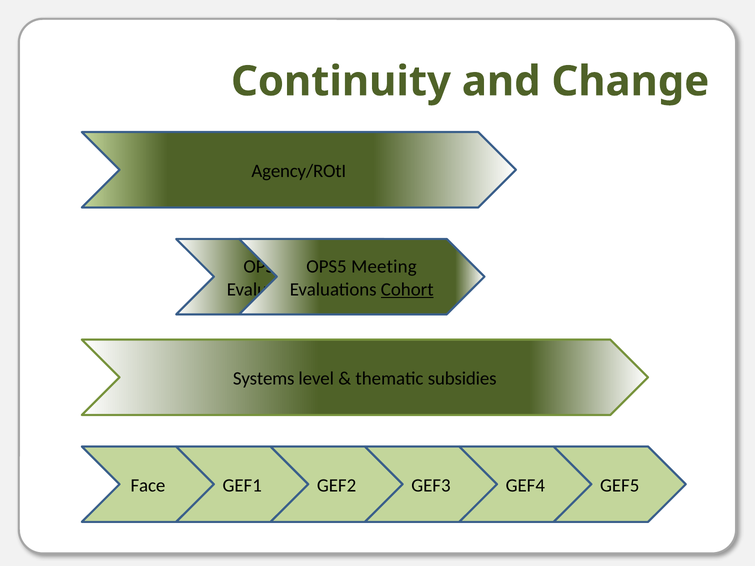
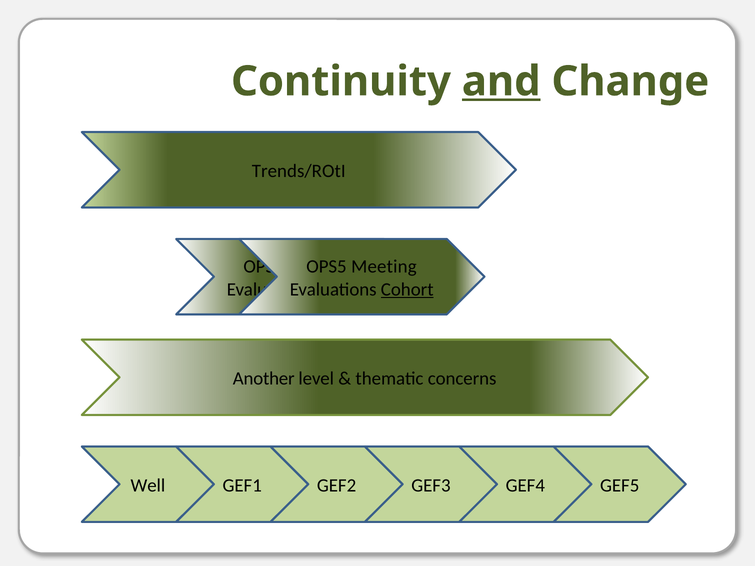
and underline: none -> present
Agency/ROtI: Agency/ROtI -> Trends/ROtI
Systems: Systems -> Another
subsidies: subsidies -> concerns
Face: Face -> Well
